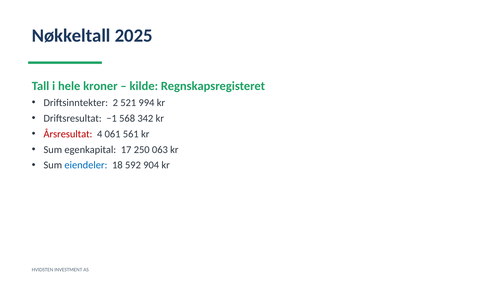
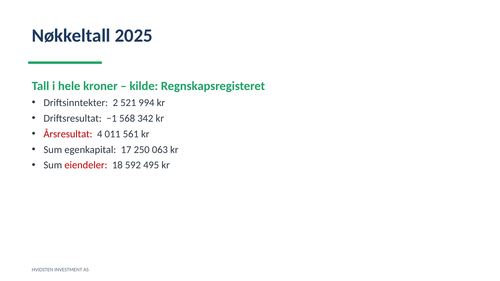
061: 061 -> 011
eiendeler colour: blue -> red
904: 904 -> 495
